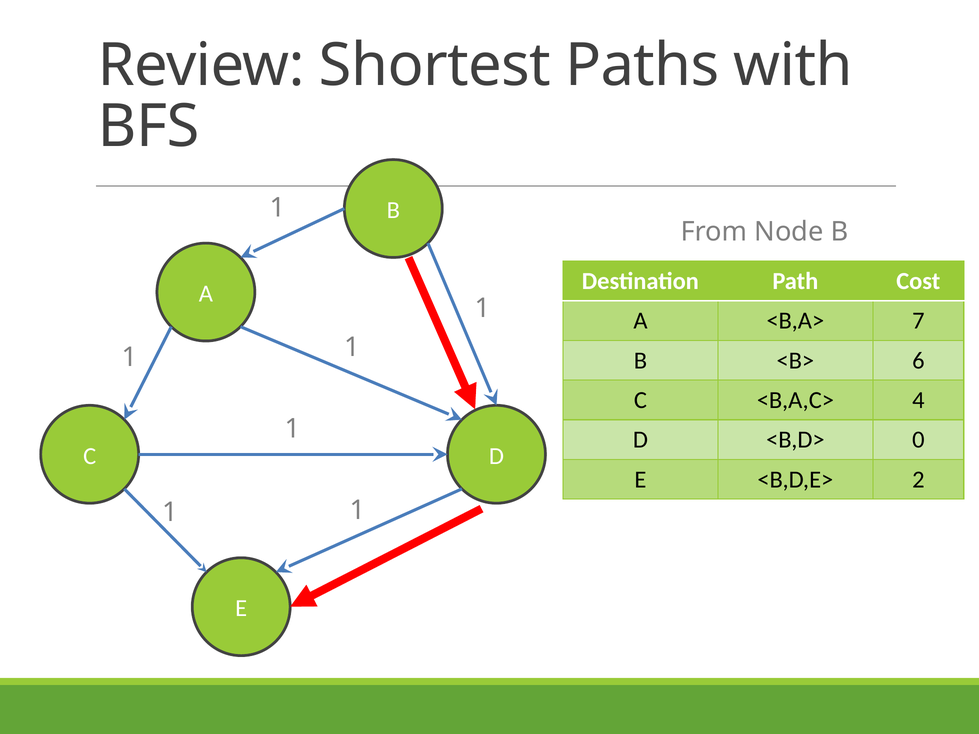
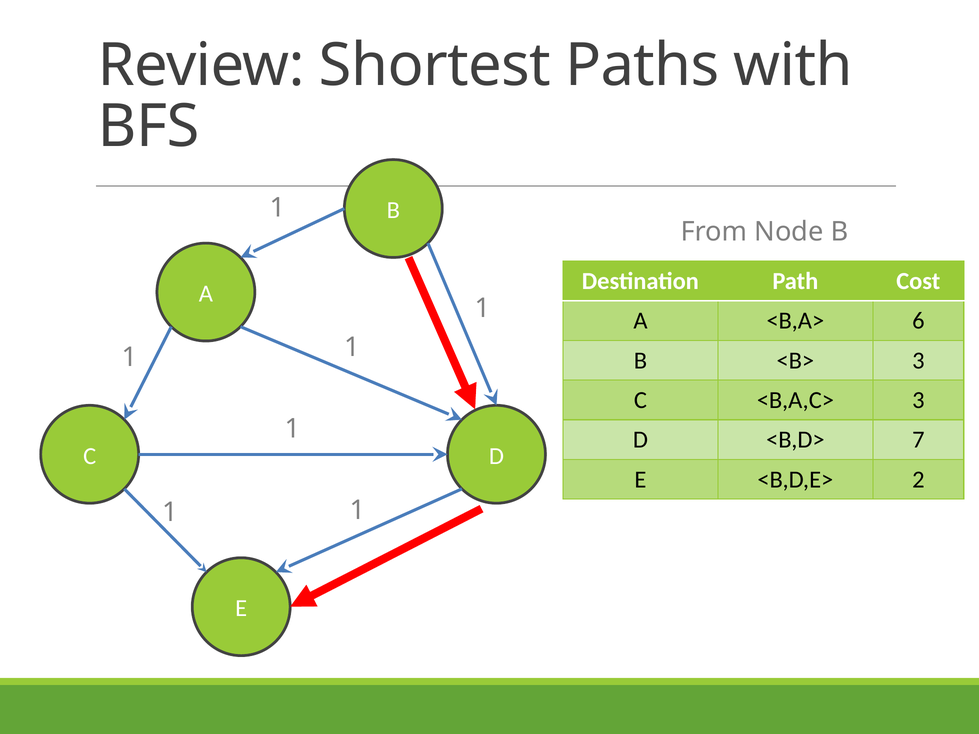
7: 7 -> 6
<B> 6: 6 -> 3
<B,A,C> 4: 4 -> 3
0: 0 -> 7
